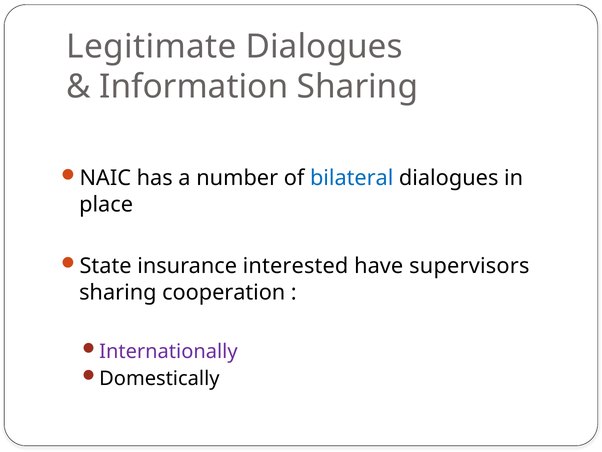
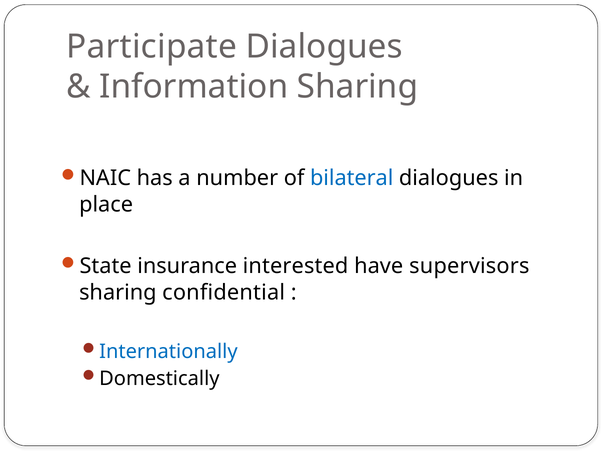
Legitimate: Legitimate -> Participate
cooperation: cooperation -> confidential
Internationally colour: purple -> blue
